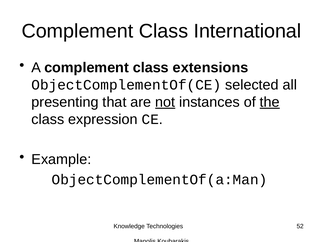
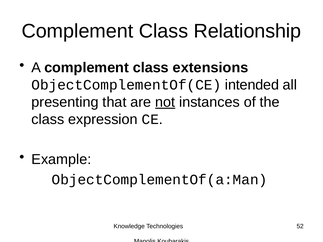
International: International -> Relationship
selected: selected -> intended
the underline: present -> none
